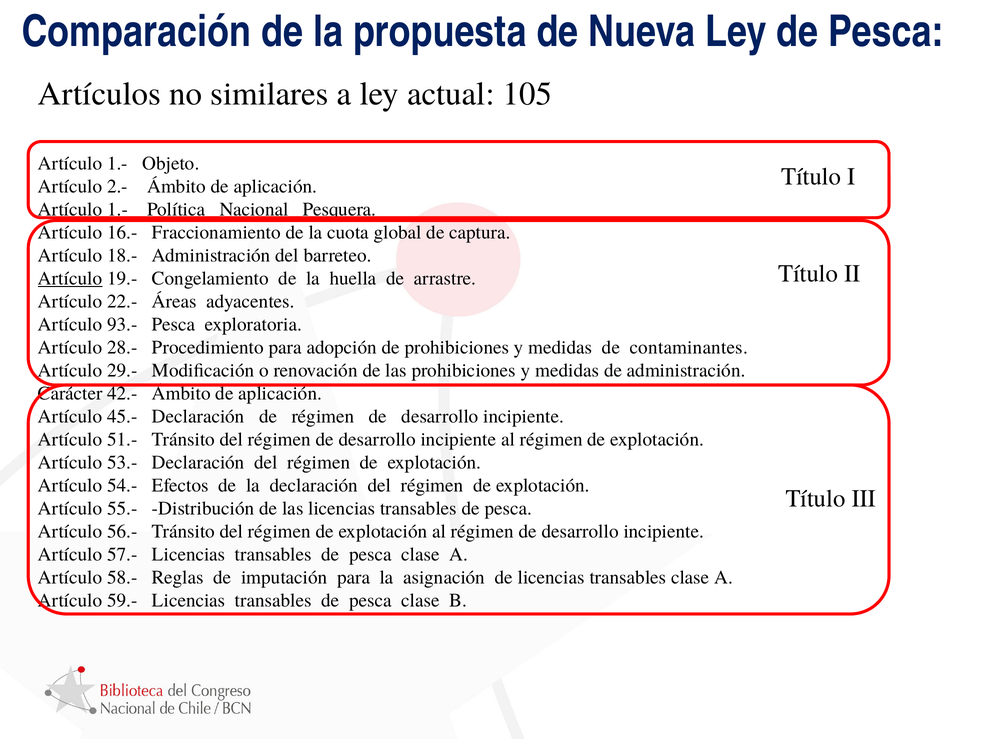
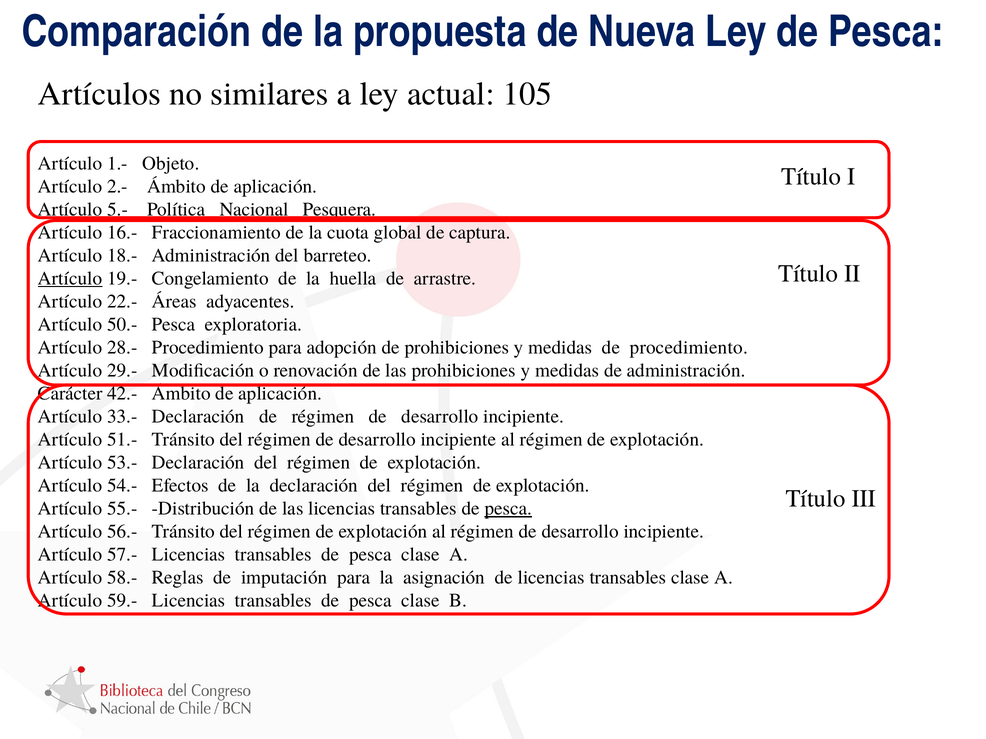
1.- at (118, 210): 1.- -> 5.-
93.-: 93.- -> 50.-
de contaminantes: contaminantes -> procedimiento
45.-: 45.- -> 33.-
pesca at (508, 509) underline: none -> present
